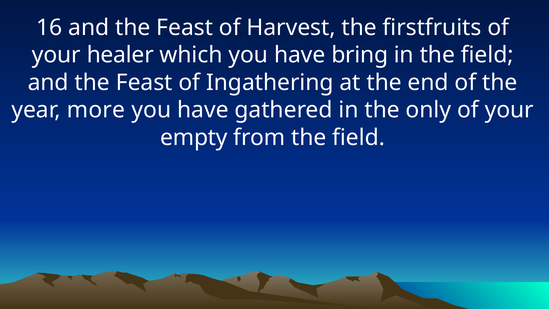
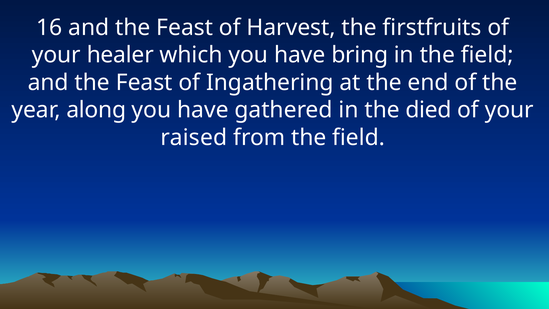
more: more -> along
only: only -> died
empty: empty -> raised
